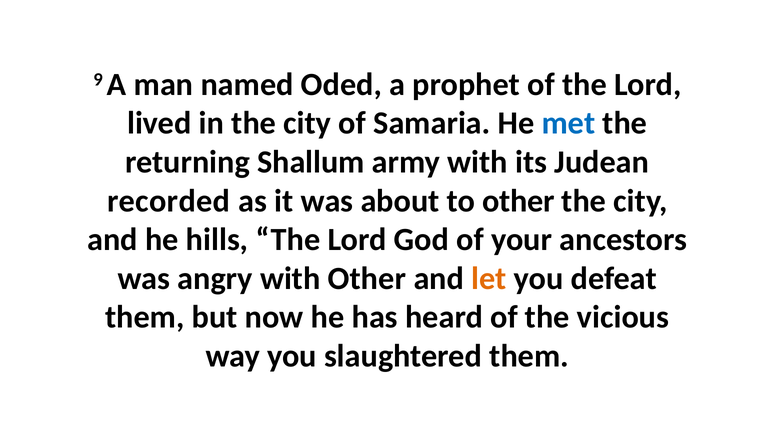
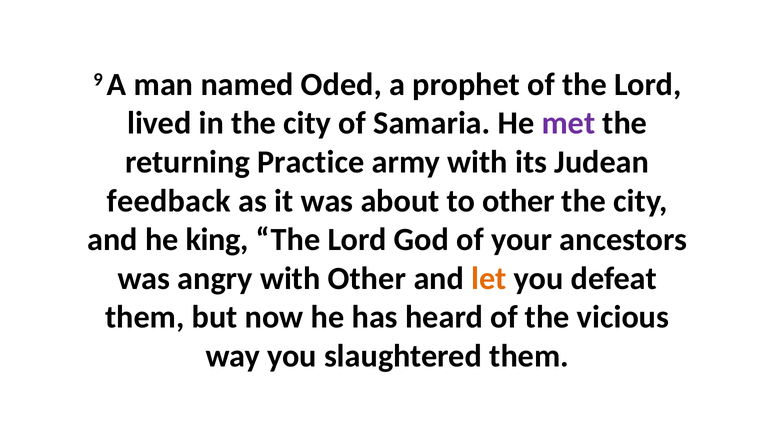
met colour: blue -> purple
Shallum: Shallum -> Practice
recorded: recorded -> feedback
hills: hills -> king
